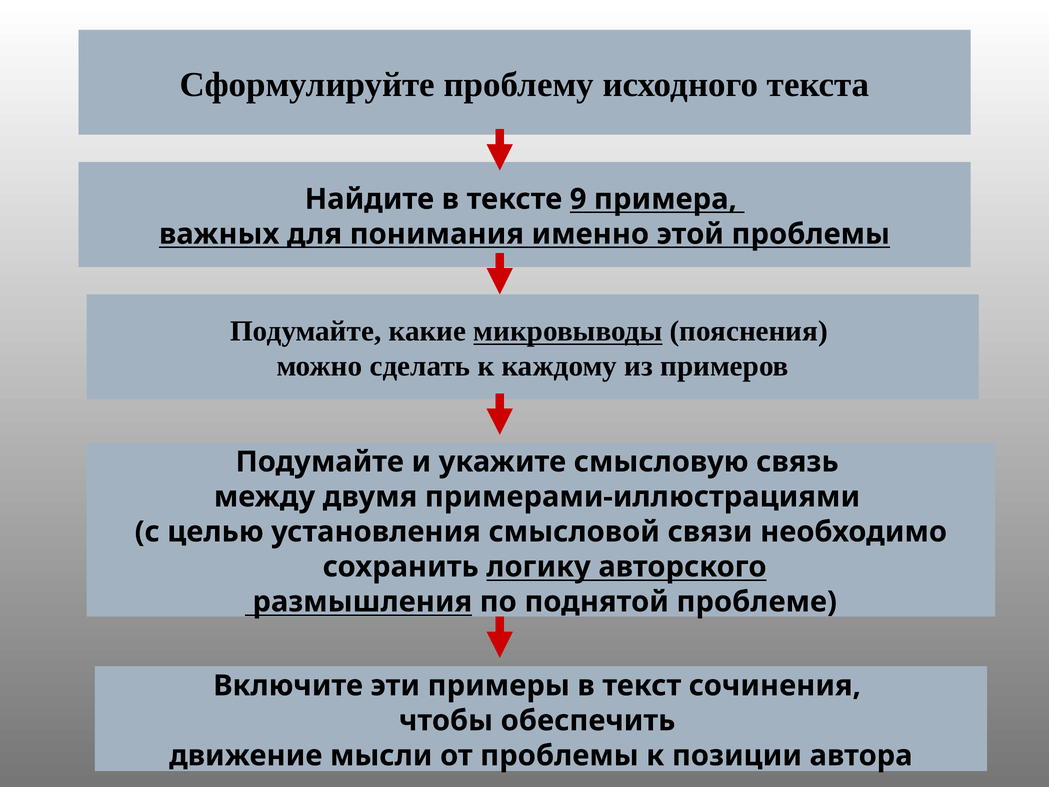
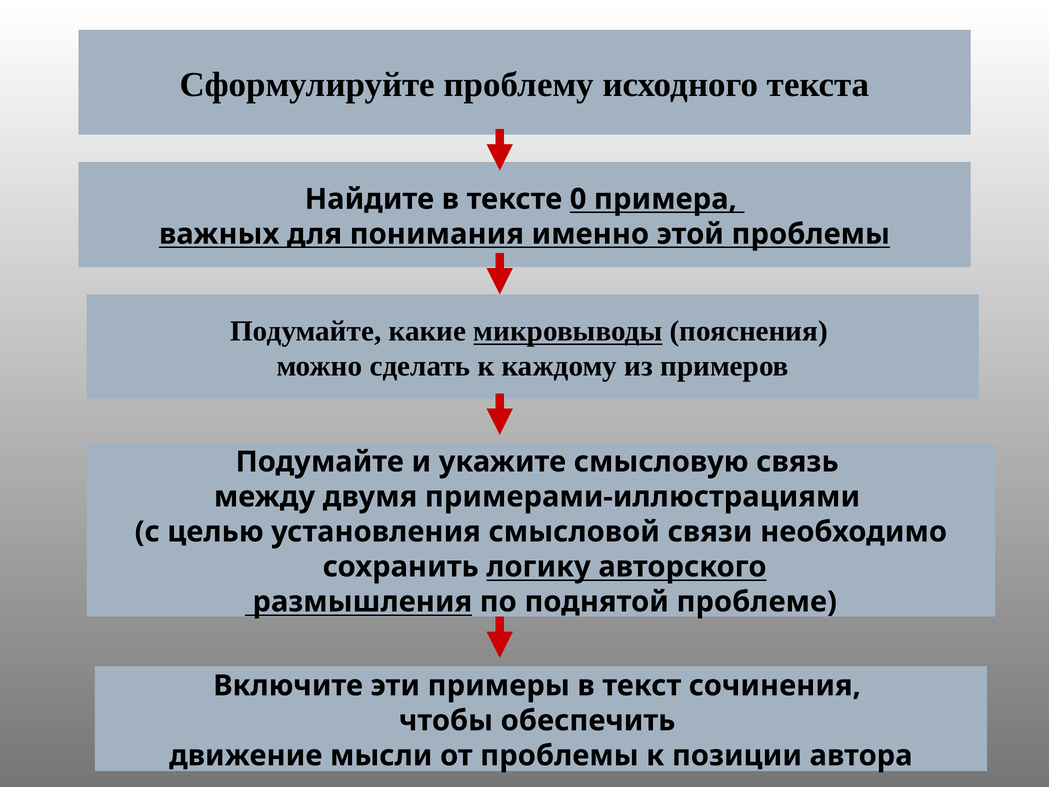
9: 9 -> 0
